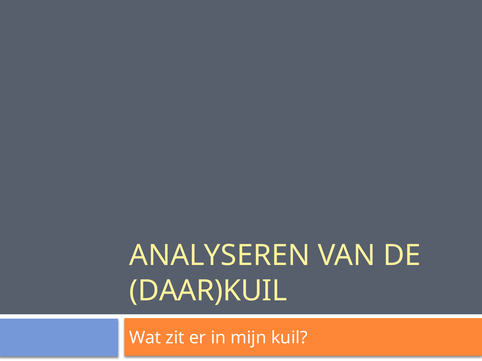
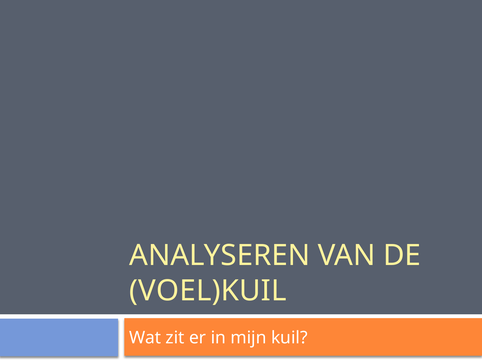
DAAR)KUIL: DAAR)KUIL -> VOEL)KUIL
